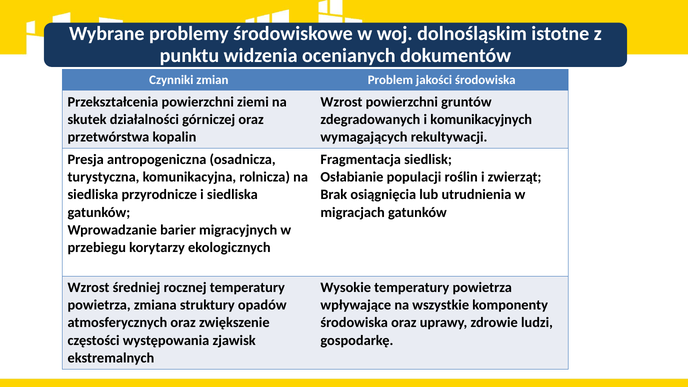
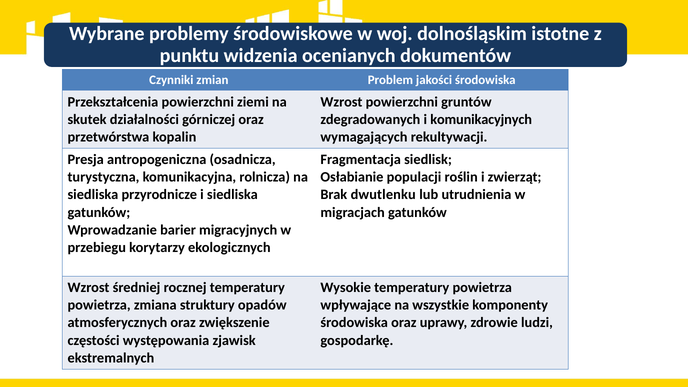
osiągnięcia: osiągnięcia -> dwutlenku
